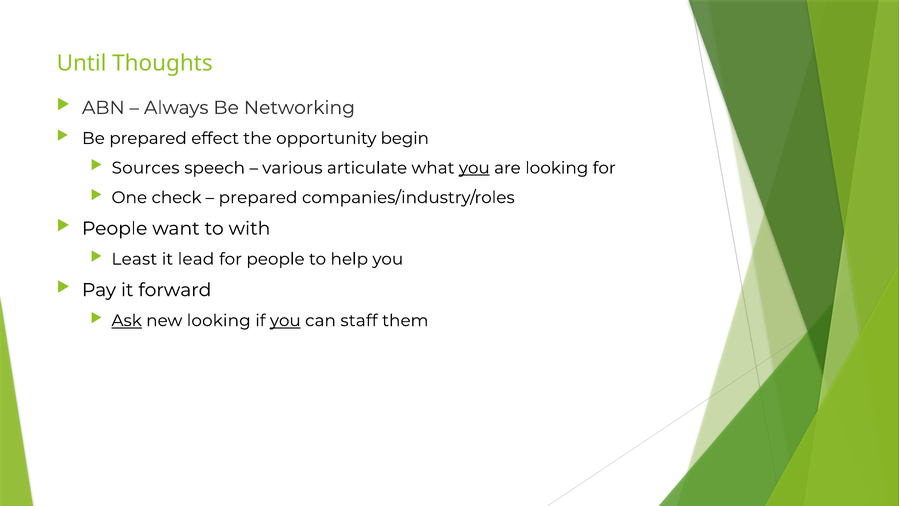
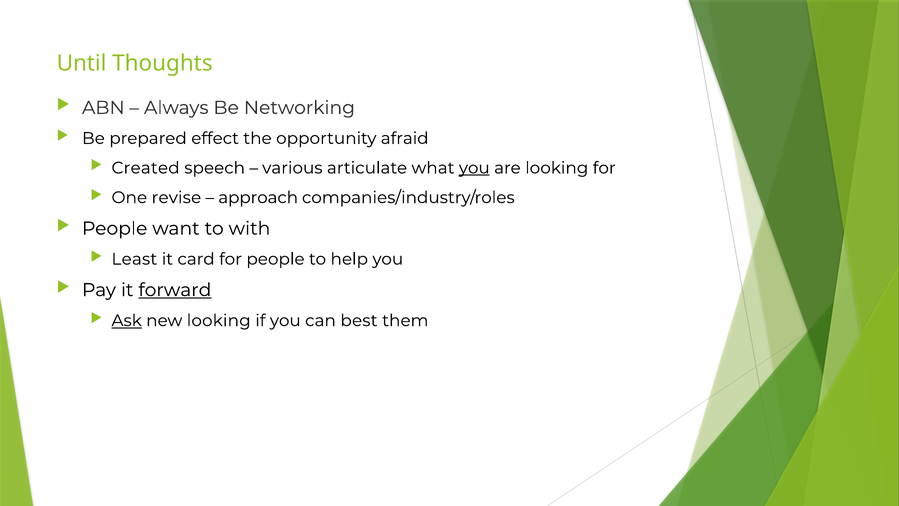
begin: begin -> afraid
Sources: Sources -> Created
check: check -> revise
prepared at (258, 197): prepared -> approach
lead: lead -> card
forward underline: none -> present
you at (285, 320) underline: present -> none
staff: staff -> best
